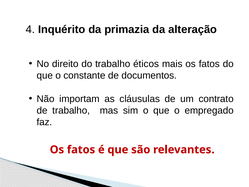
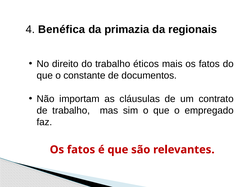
Inquérito: Inquérito -> Benéfica
alteração: alteração -> regionais
